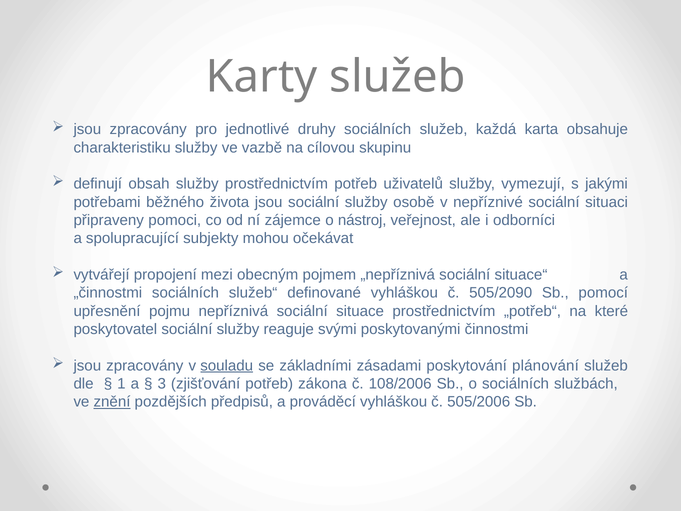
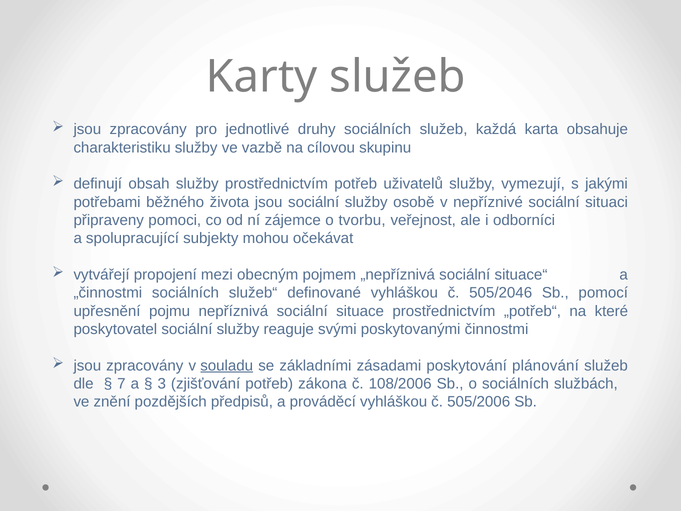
nástroj: nástroj -> tvorbu
505/2090: 505/2090 -> 505/2046
1: 1 -> 7
znění underline: present -> none
